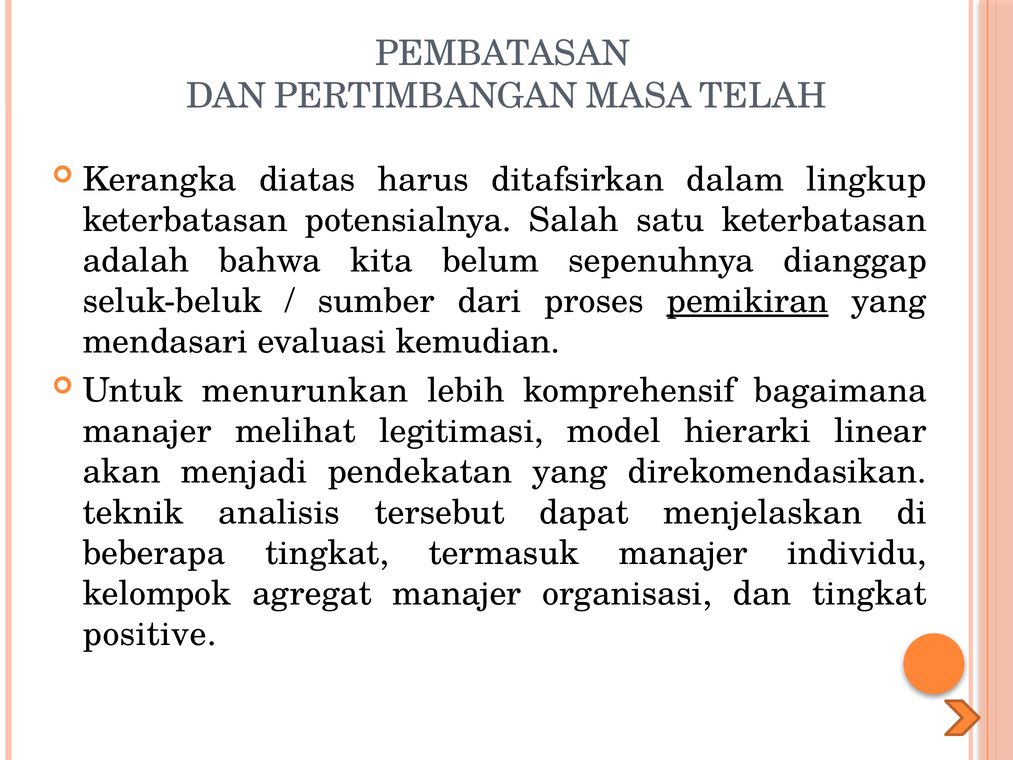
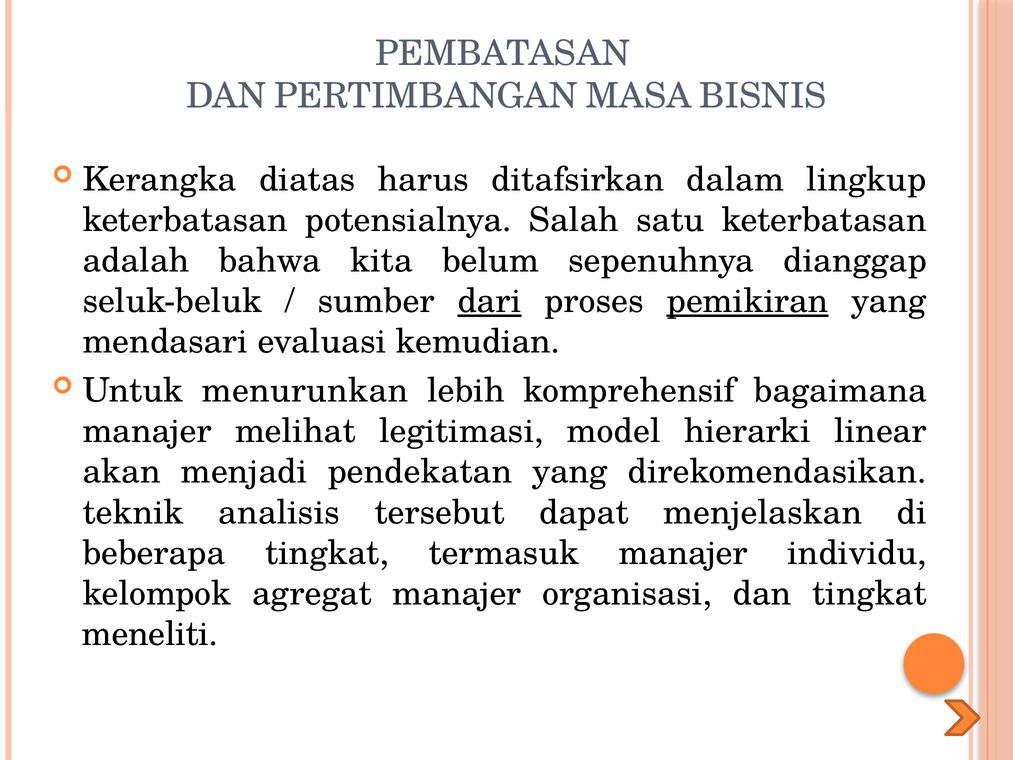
TELAH: TELAH -> BISNIS
dari underline: none -> present
positive: positive -> meneliti
